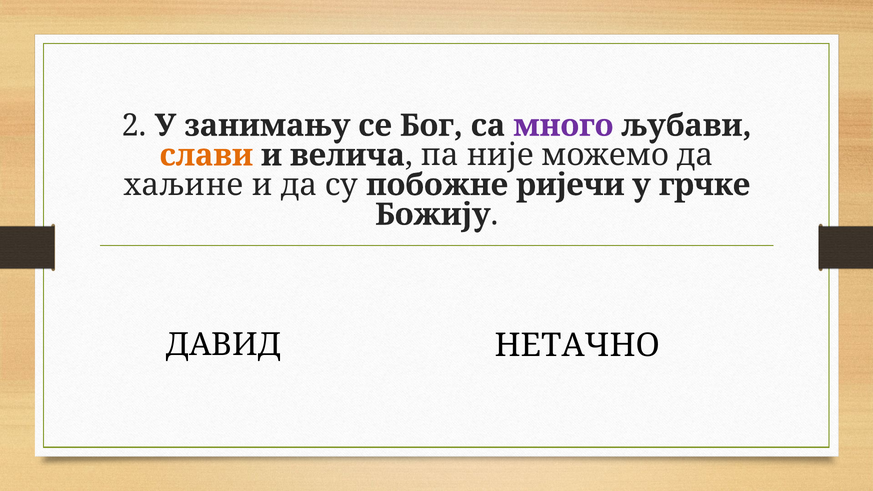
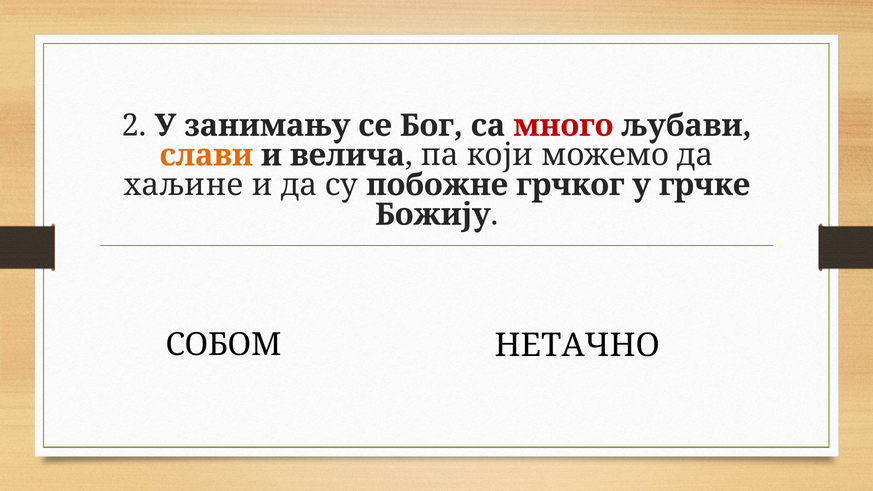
много colour: purple -> red
није: није -> који
ријечи: ријечи -> грчког
ДАВИД: ДАВИД -> СОБОМ
